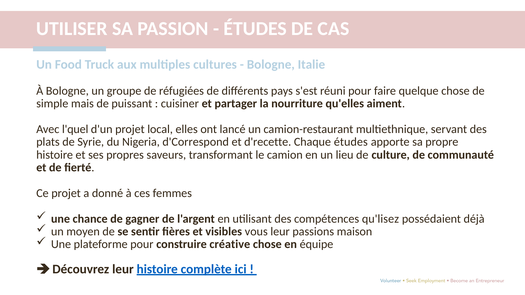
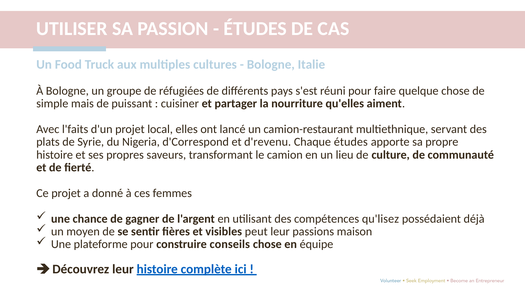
l'quel: l'quel -> l'faits
d'recette: d'recette -> d'revenu
vous: vous -> peut
créative: créative -> conseils
